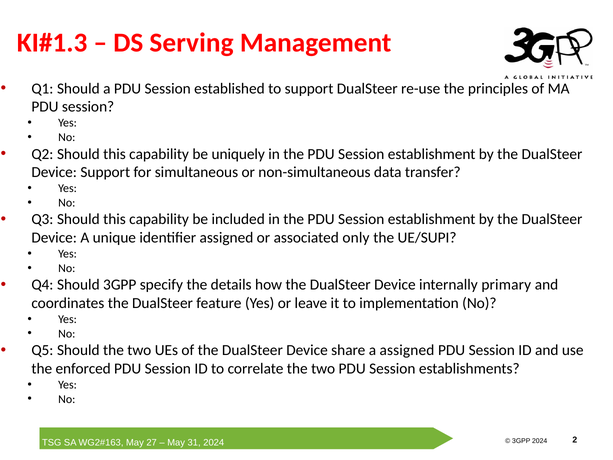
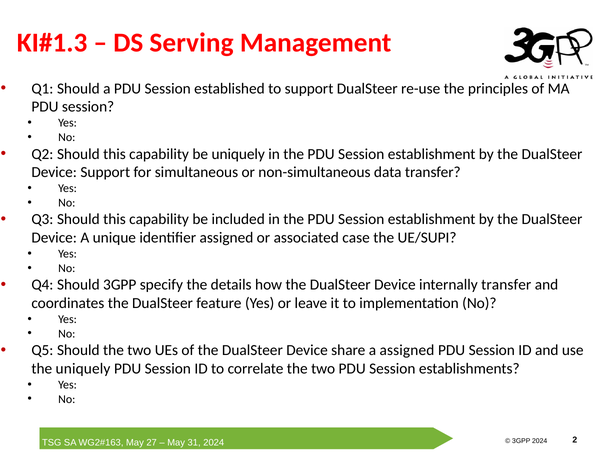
only: only -> case
internally primary: primary -> transfer
the enforced: enforced -> uniquely
